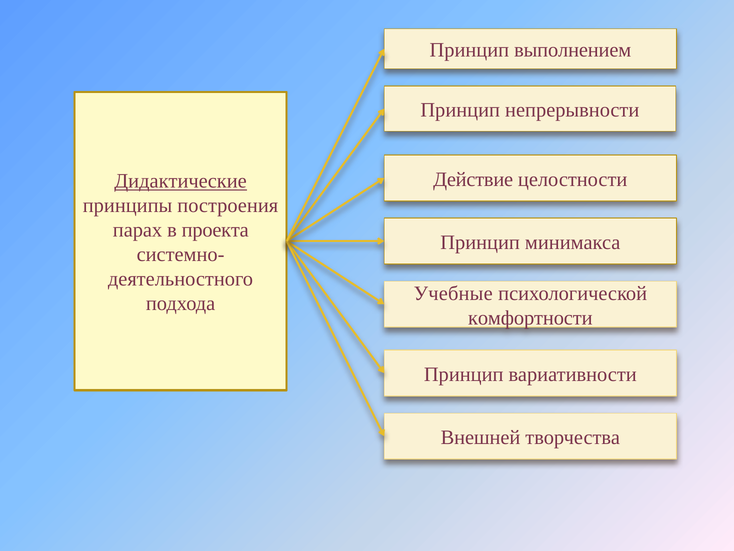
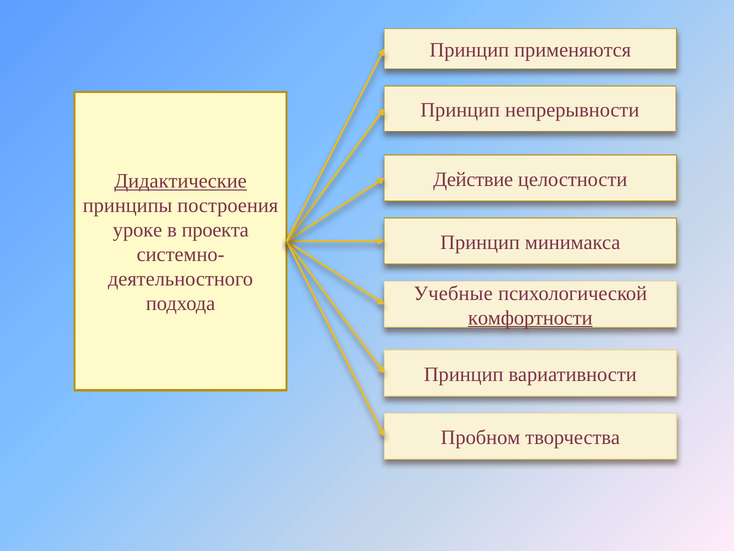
выполнением: выполнением -> применяются
парах: парах -> уроке
комфортности underline: none -> present
Внешней: Внешней -> Пробном
